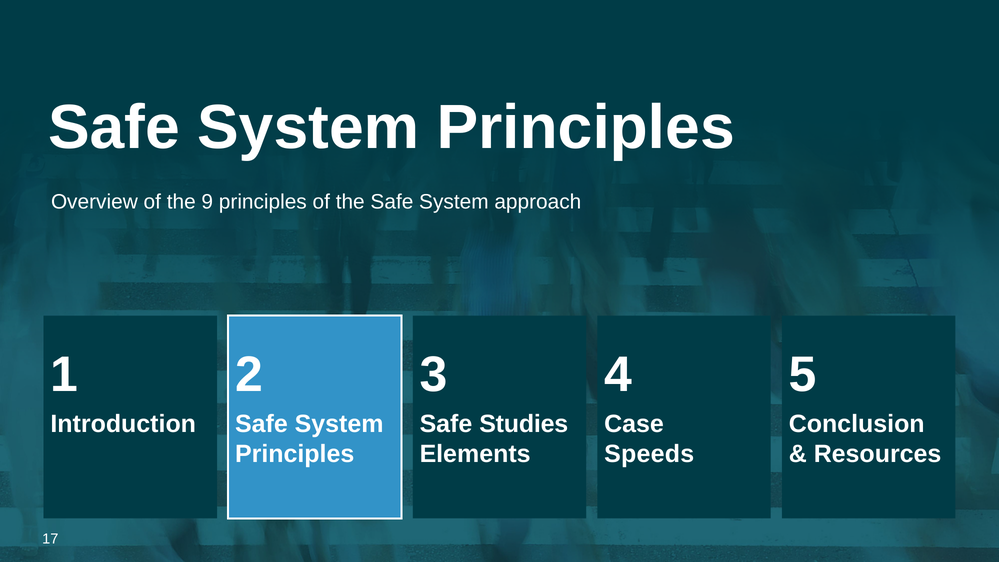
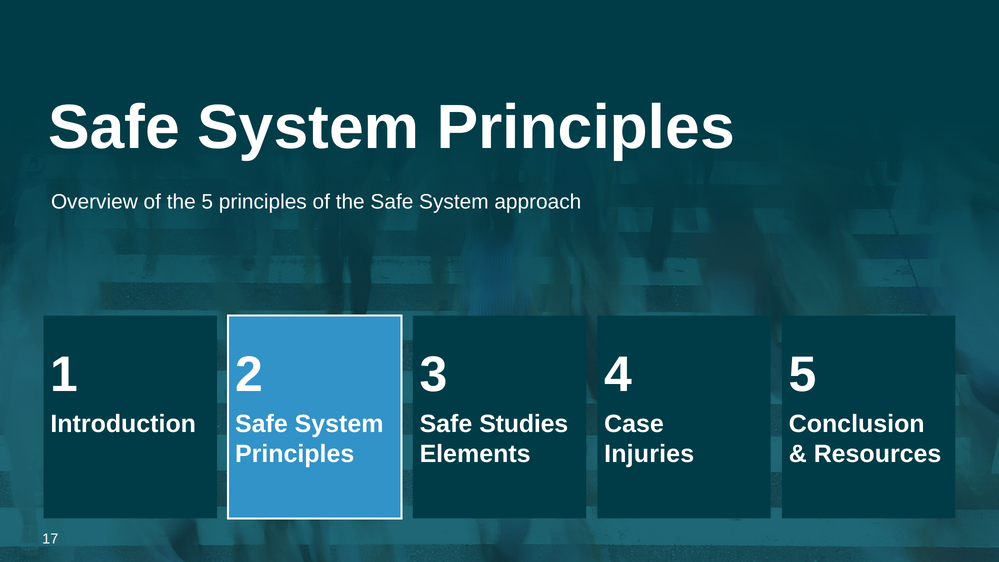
the 9: 9 -> 5
Speeds: Speeds -> Injuries
